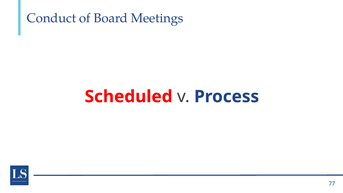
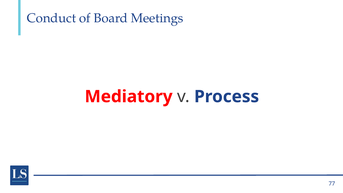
Scheduled: Scheduled -> Mediatory
